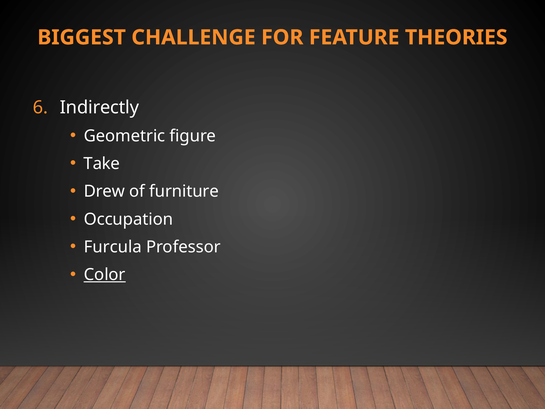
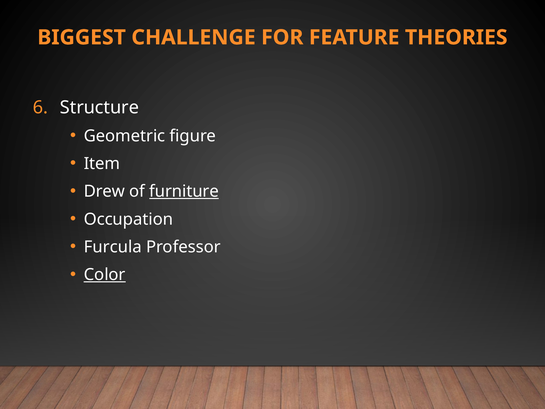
Indirectly: Indirectly -> Structure
Take: Take -> Item
furniture underline: none -> present
